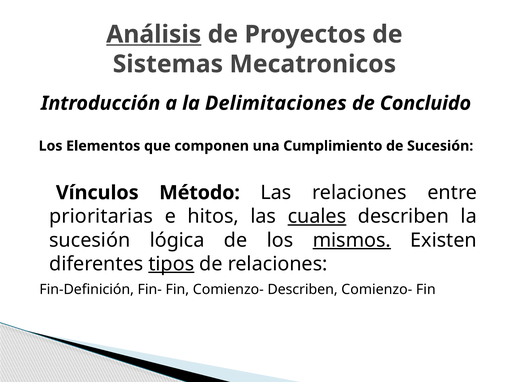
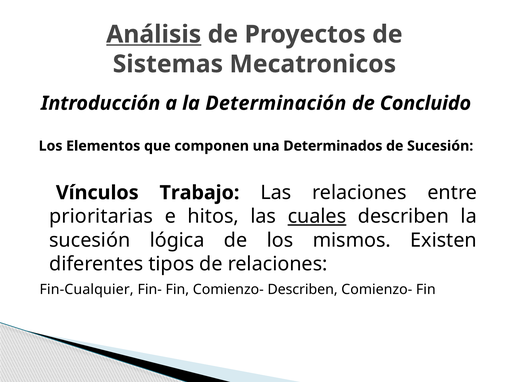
Delimitaciones: Delimitaciones -> Determinación
Cumplimiento: Cumplimiento -> Determinados
Método: Método -> Trabajo
mismos underline: present -> none
tipos underline: present -> none
Fin-Definición: Fin-Definición -> Fin-Cualquier
